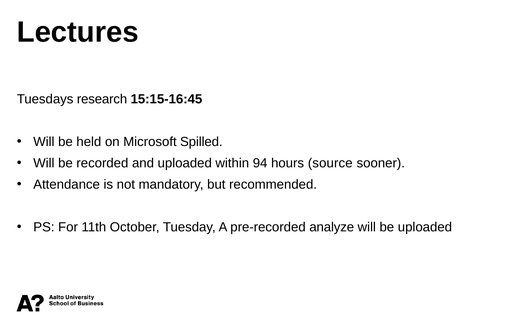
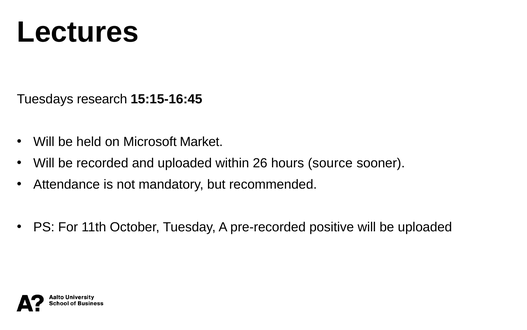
Spilled: Spilled -> Market
94: 94 -> 26
analyze: analyze -> positive
